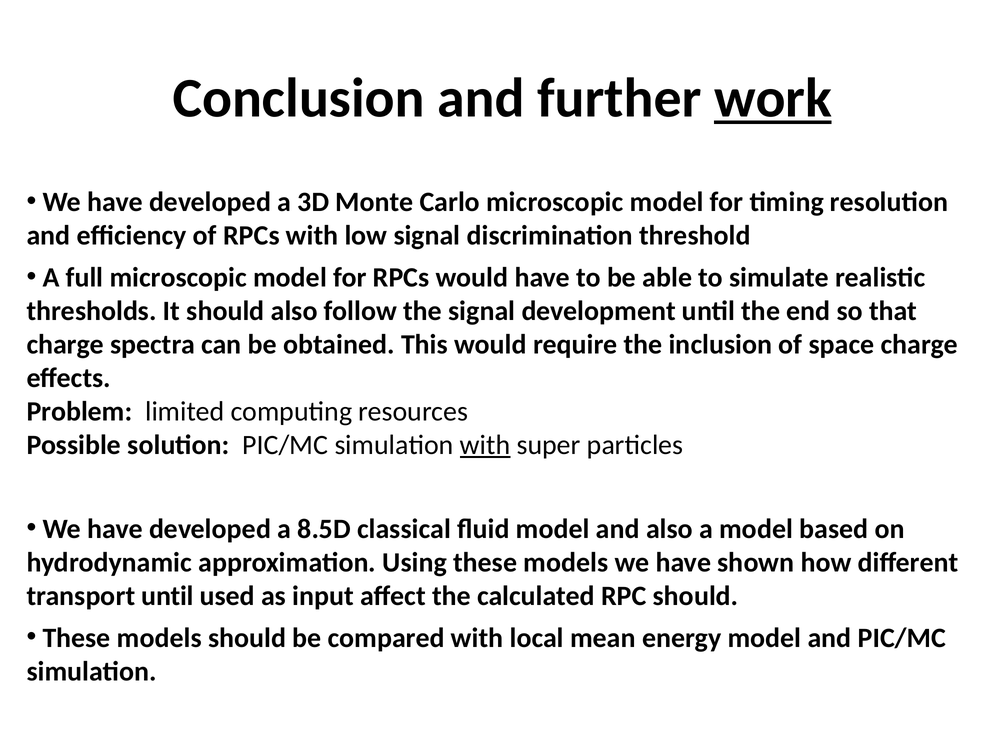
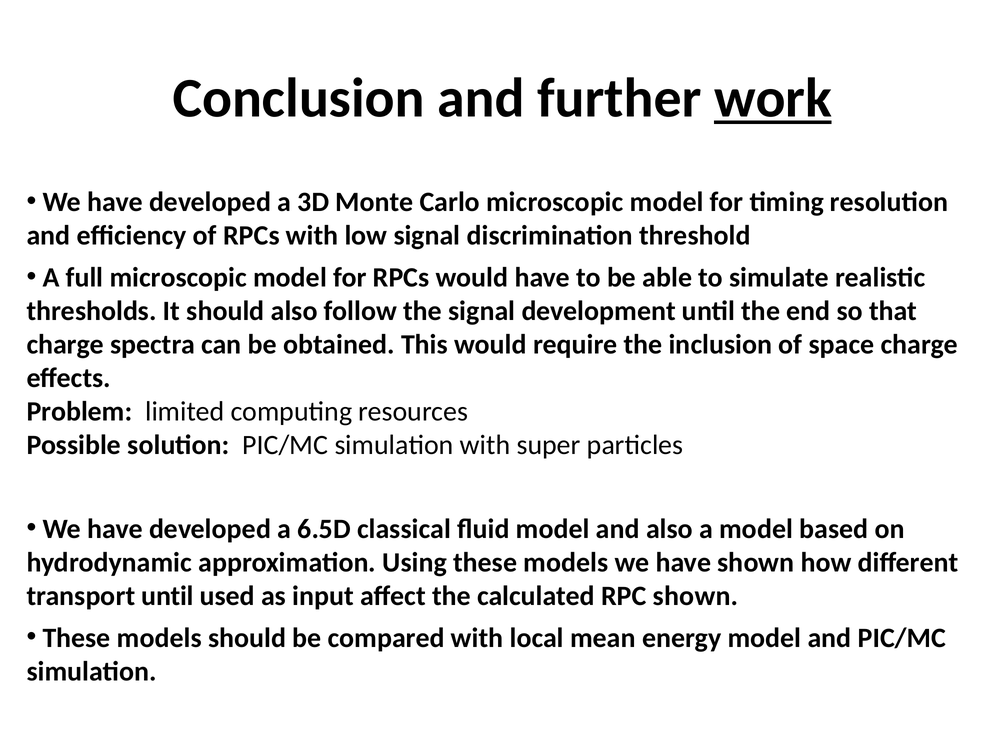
with at (485, 445) underline: present -> none
8.5D: 8.5D -> 6.5D
RPC should: should -> shown
